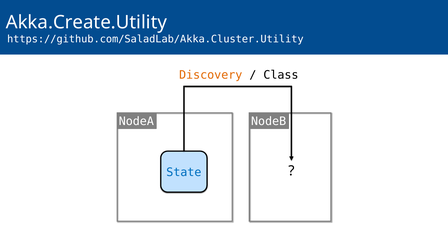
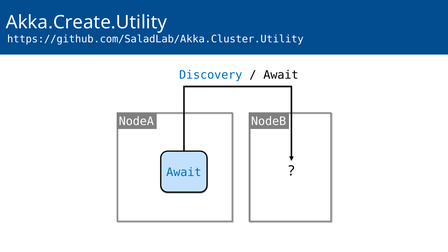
Discovery colour: orange -> blue
Class at (281, 75): Class -> Await
State at (184, 172): State -> Await
